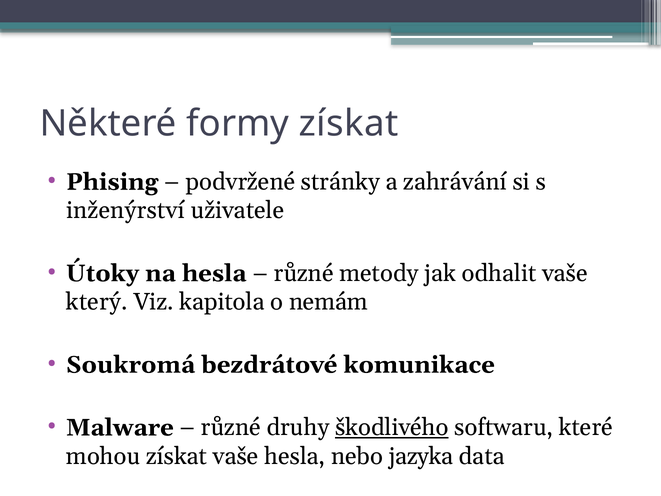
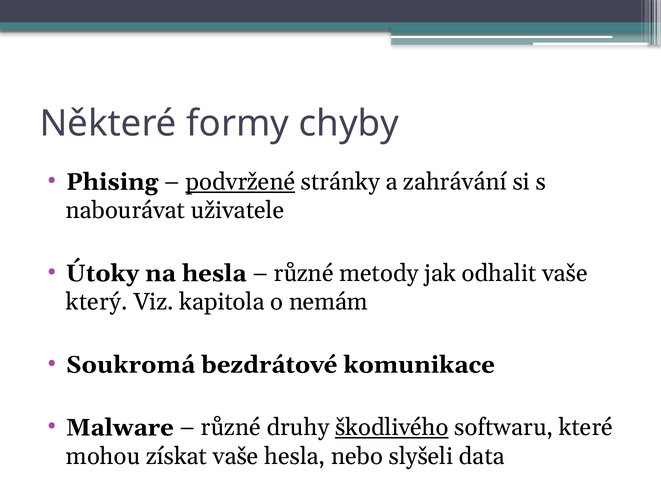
formy získat: získat -> chyby
podvržené underline: none -> present
inženýrství: inženýrství -> nabourávat
jazyka: jazyka -> slyšeli
